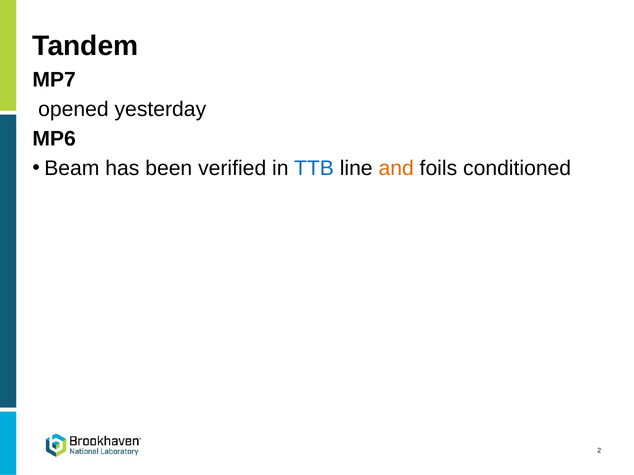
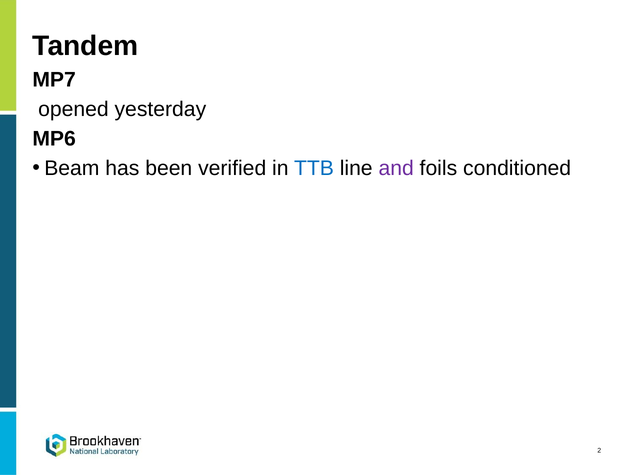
and colour: orange -> purple
